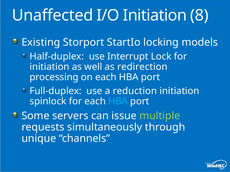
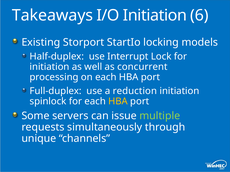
Unaffected: Unaffected -> Takeaways
8: 8 -> 6
redirection: redirection -> concurrent
HBA at (118, 102) colour: light blue -> yellow
